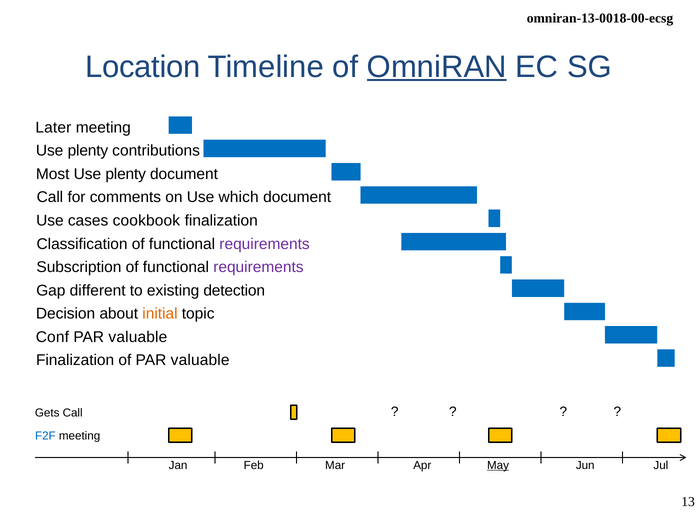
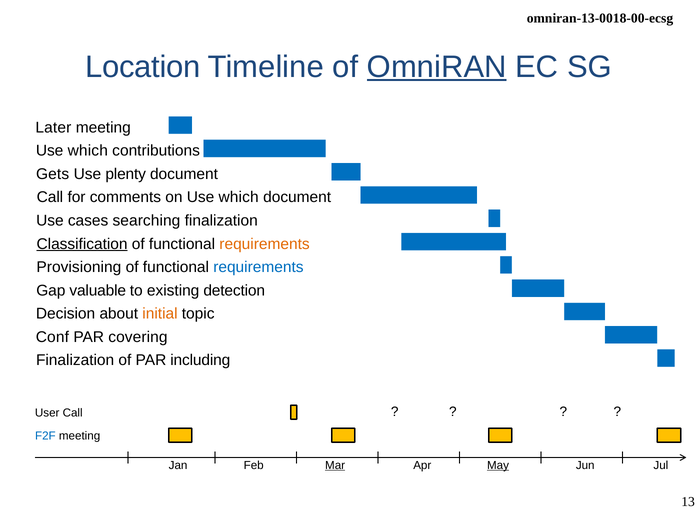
plenty at (88, 151): plenty -> which
Most: Most -> Gets
cookbook: cookbook -> searching
Classification underline: none -> present
requirements at (265, 244) colour: purple -> orange
Subscription: Subscription -> Provisioning
requirements at (258, 267) colour: purple -> blue
different: different -> valuable
valuable at (138, 337): valuable -> covering
of PAR valuable: valuable -> including
Gets: Gets -> User
Mar underline: none -> present
